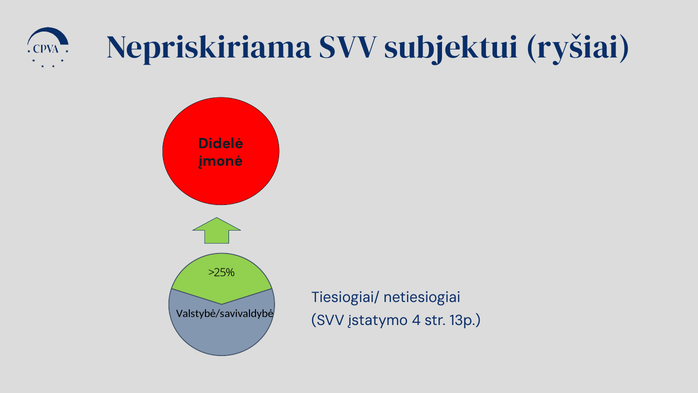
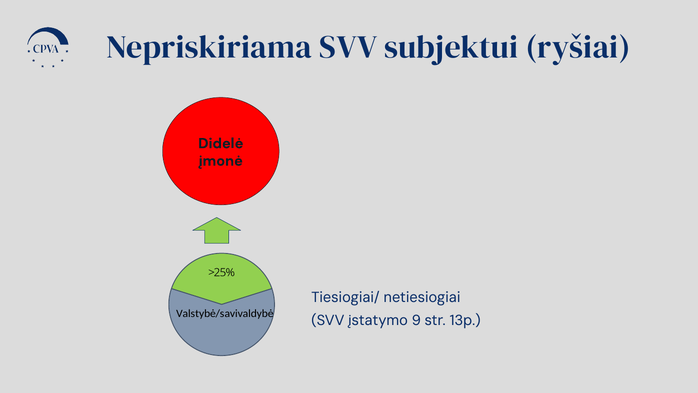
4: 4 -> 9
